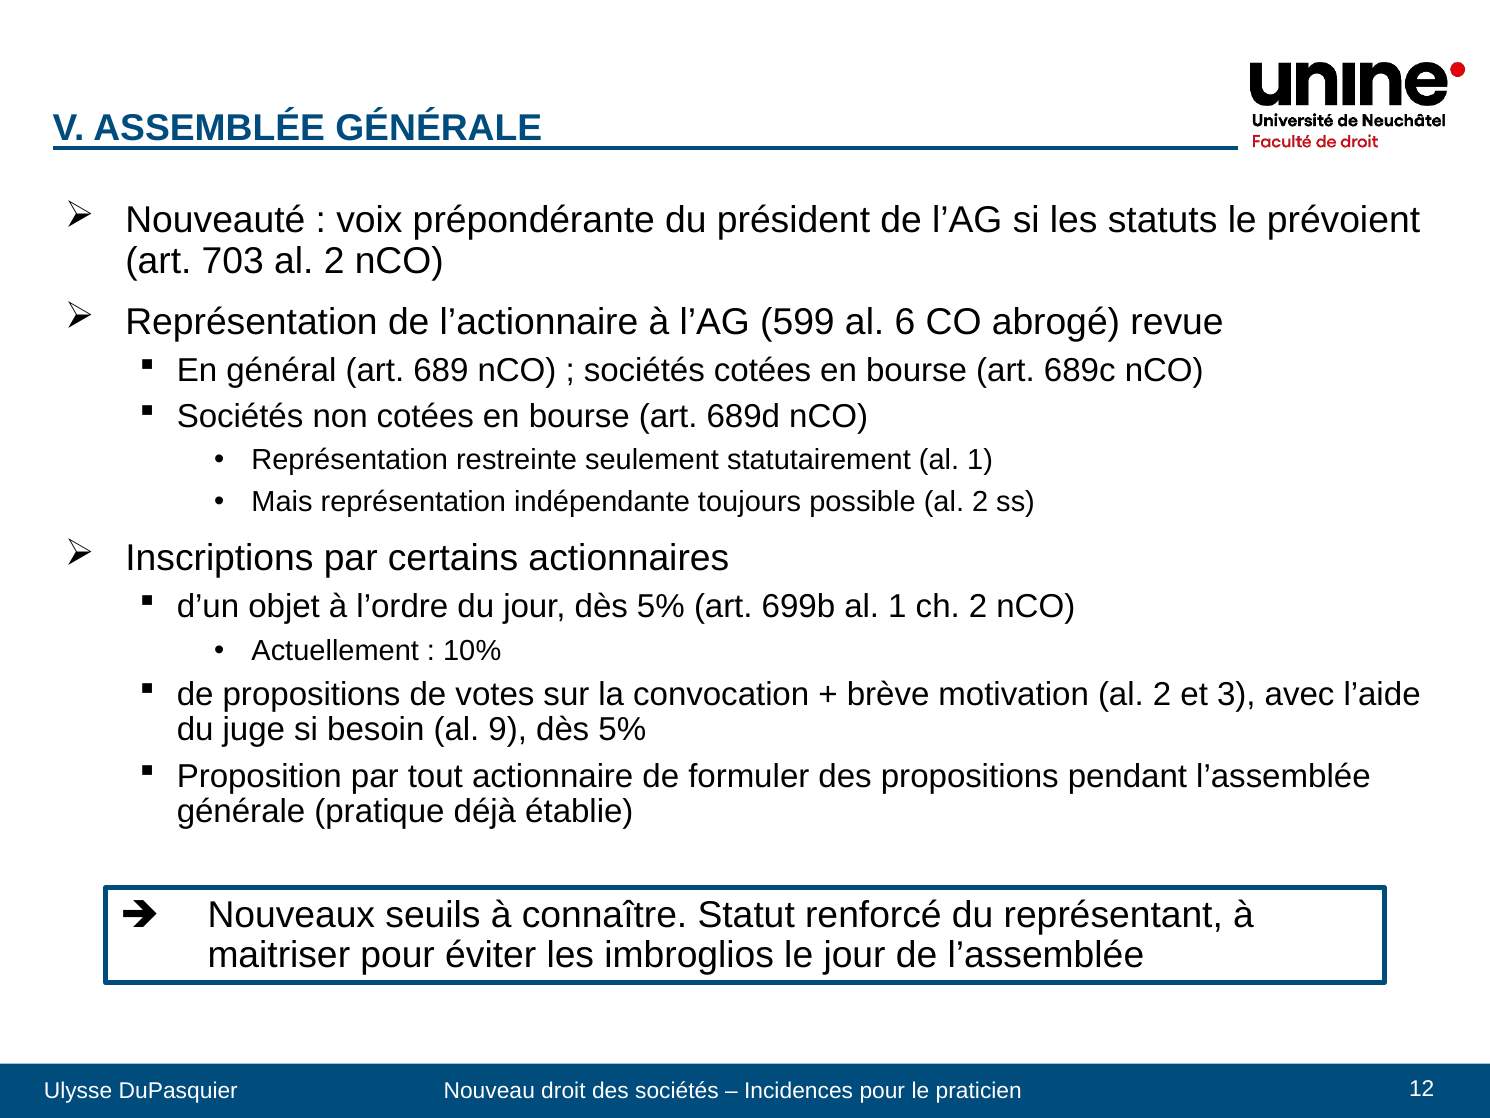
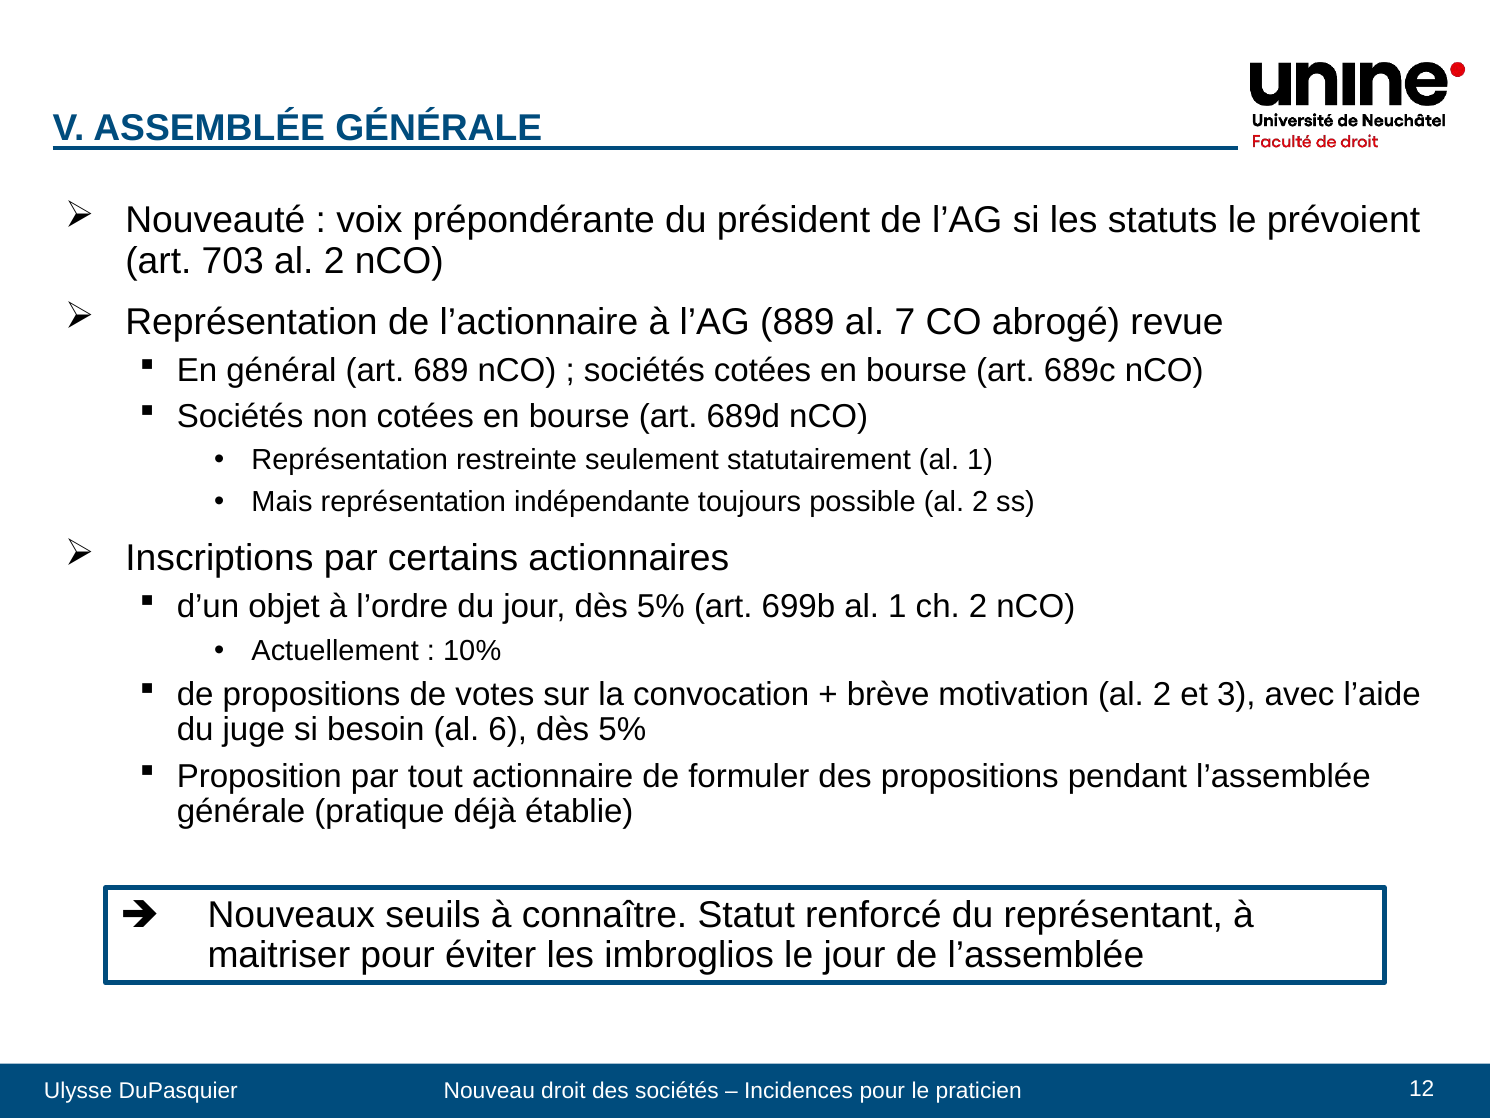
599: 599 -> 889
6: 6 -> 7
9: 9 -> 6
